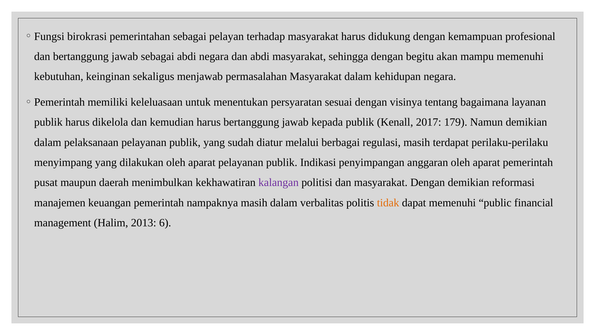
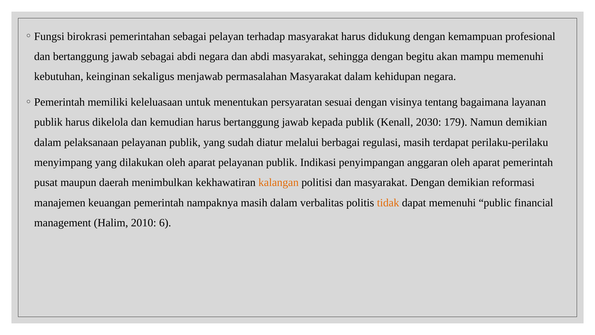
2017: 2017 -> 2030
kalangan colour: purple -> orange
2013: 2013 -> 2010
